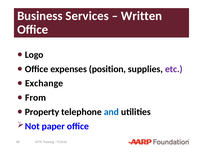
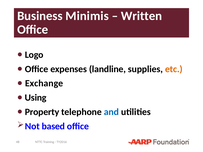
Services: Services -> Minimis
position: position -> landline
etc colour: purple -> orange
From: From -> Using
paper: paper -> based
